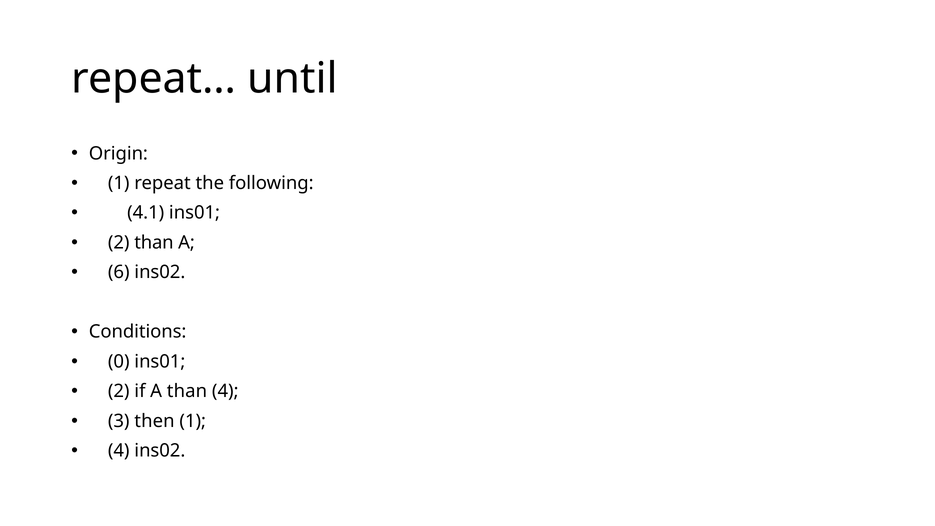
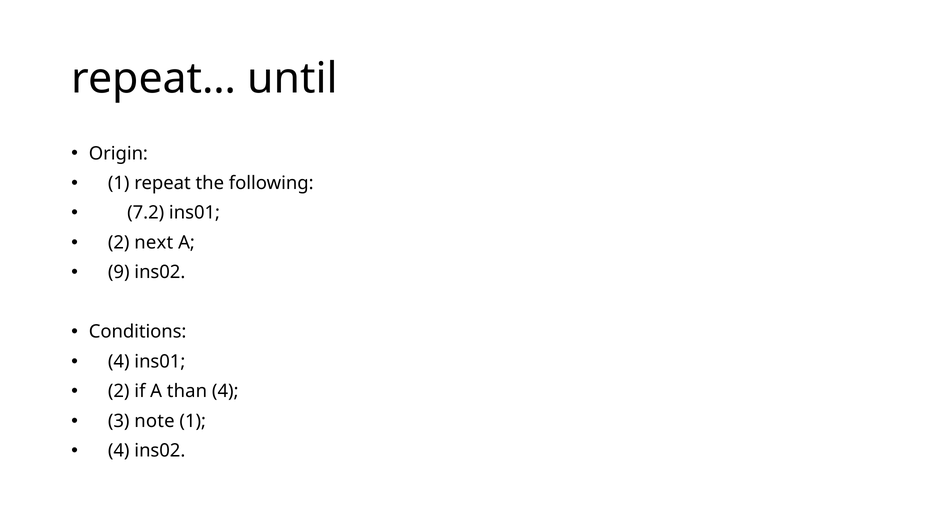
4.1: 4.1 -> 7.2
2 than: than -> next
6: 6 -> 9
0 at (119, 361): 0 -> 4
then: then -> note
